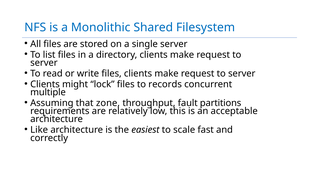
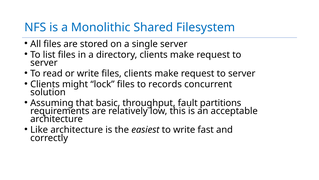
multiple: multiple -> solution
zone: zone -> basic
to scale: scale -> write
